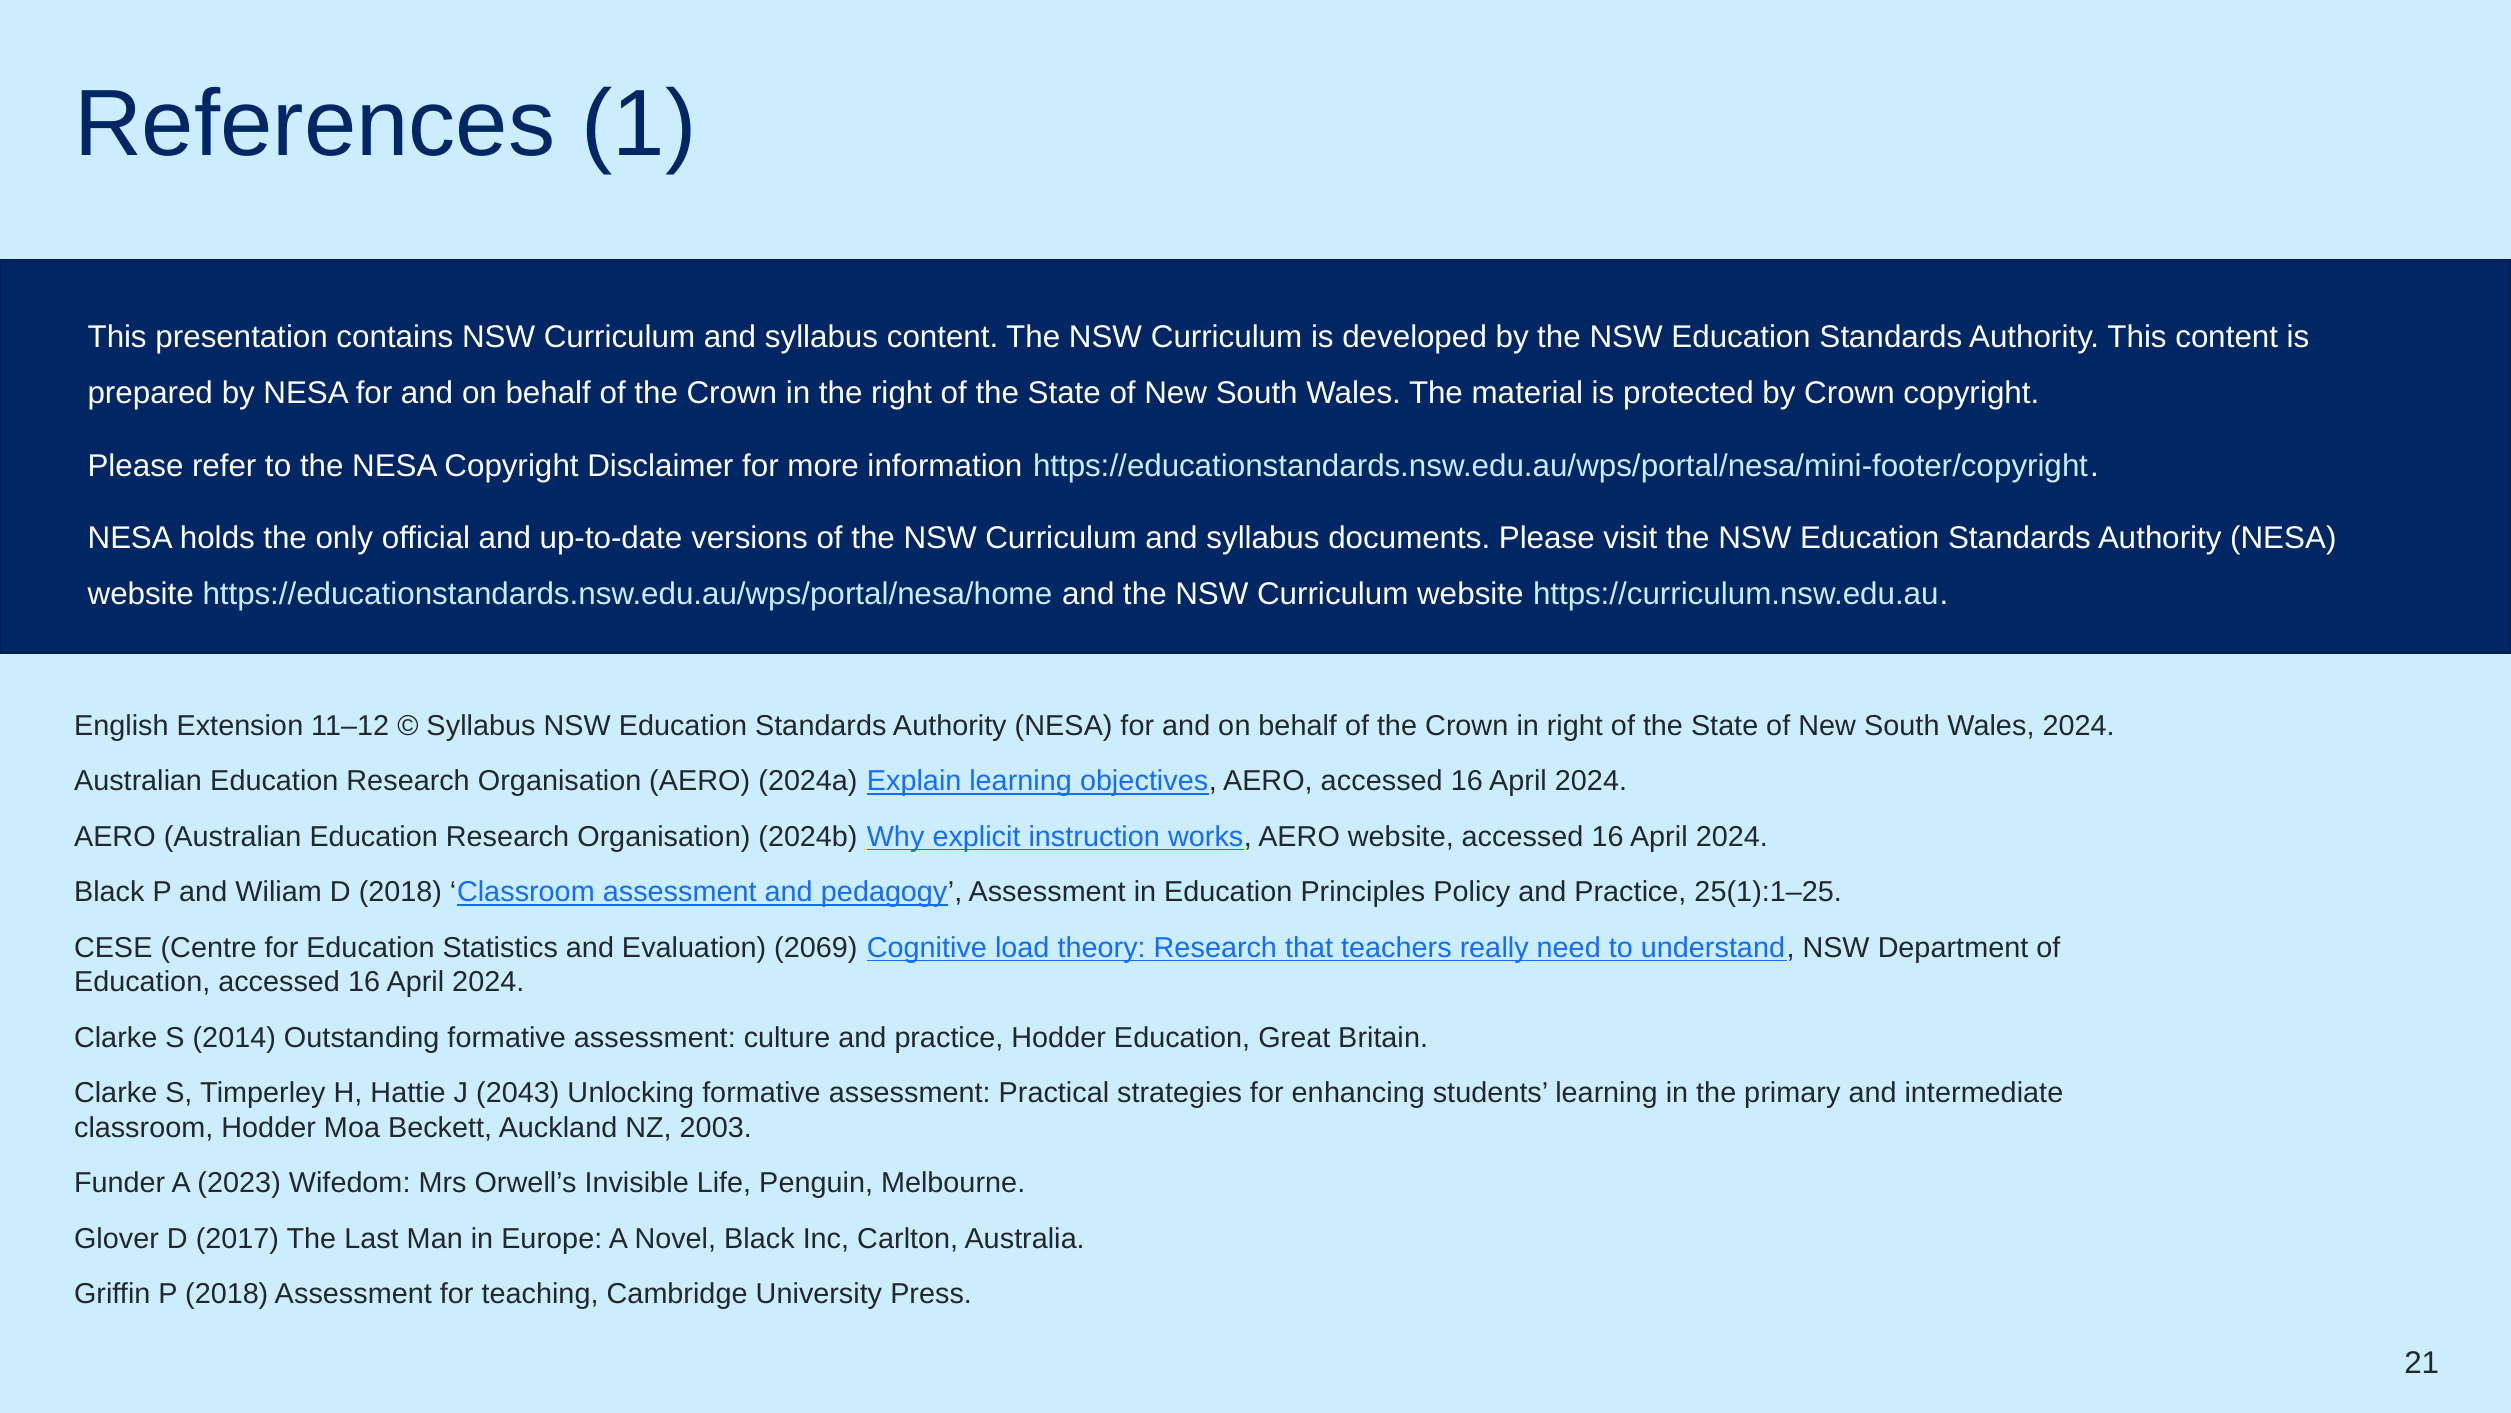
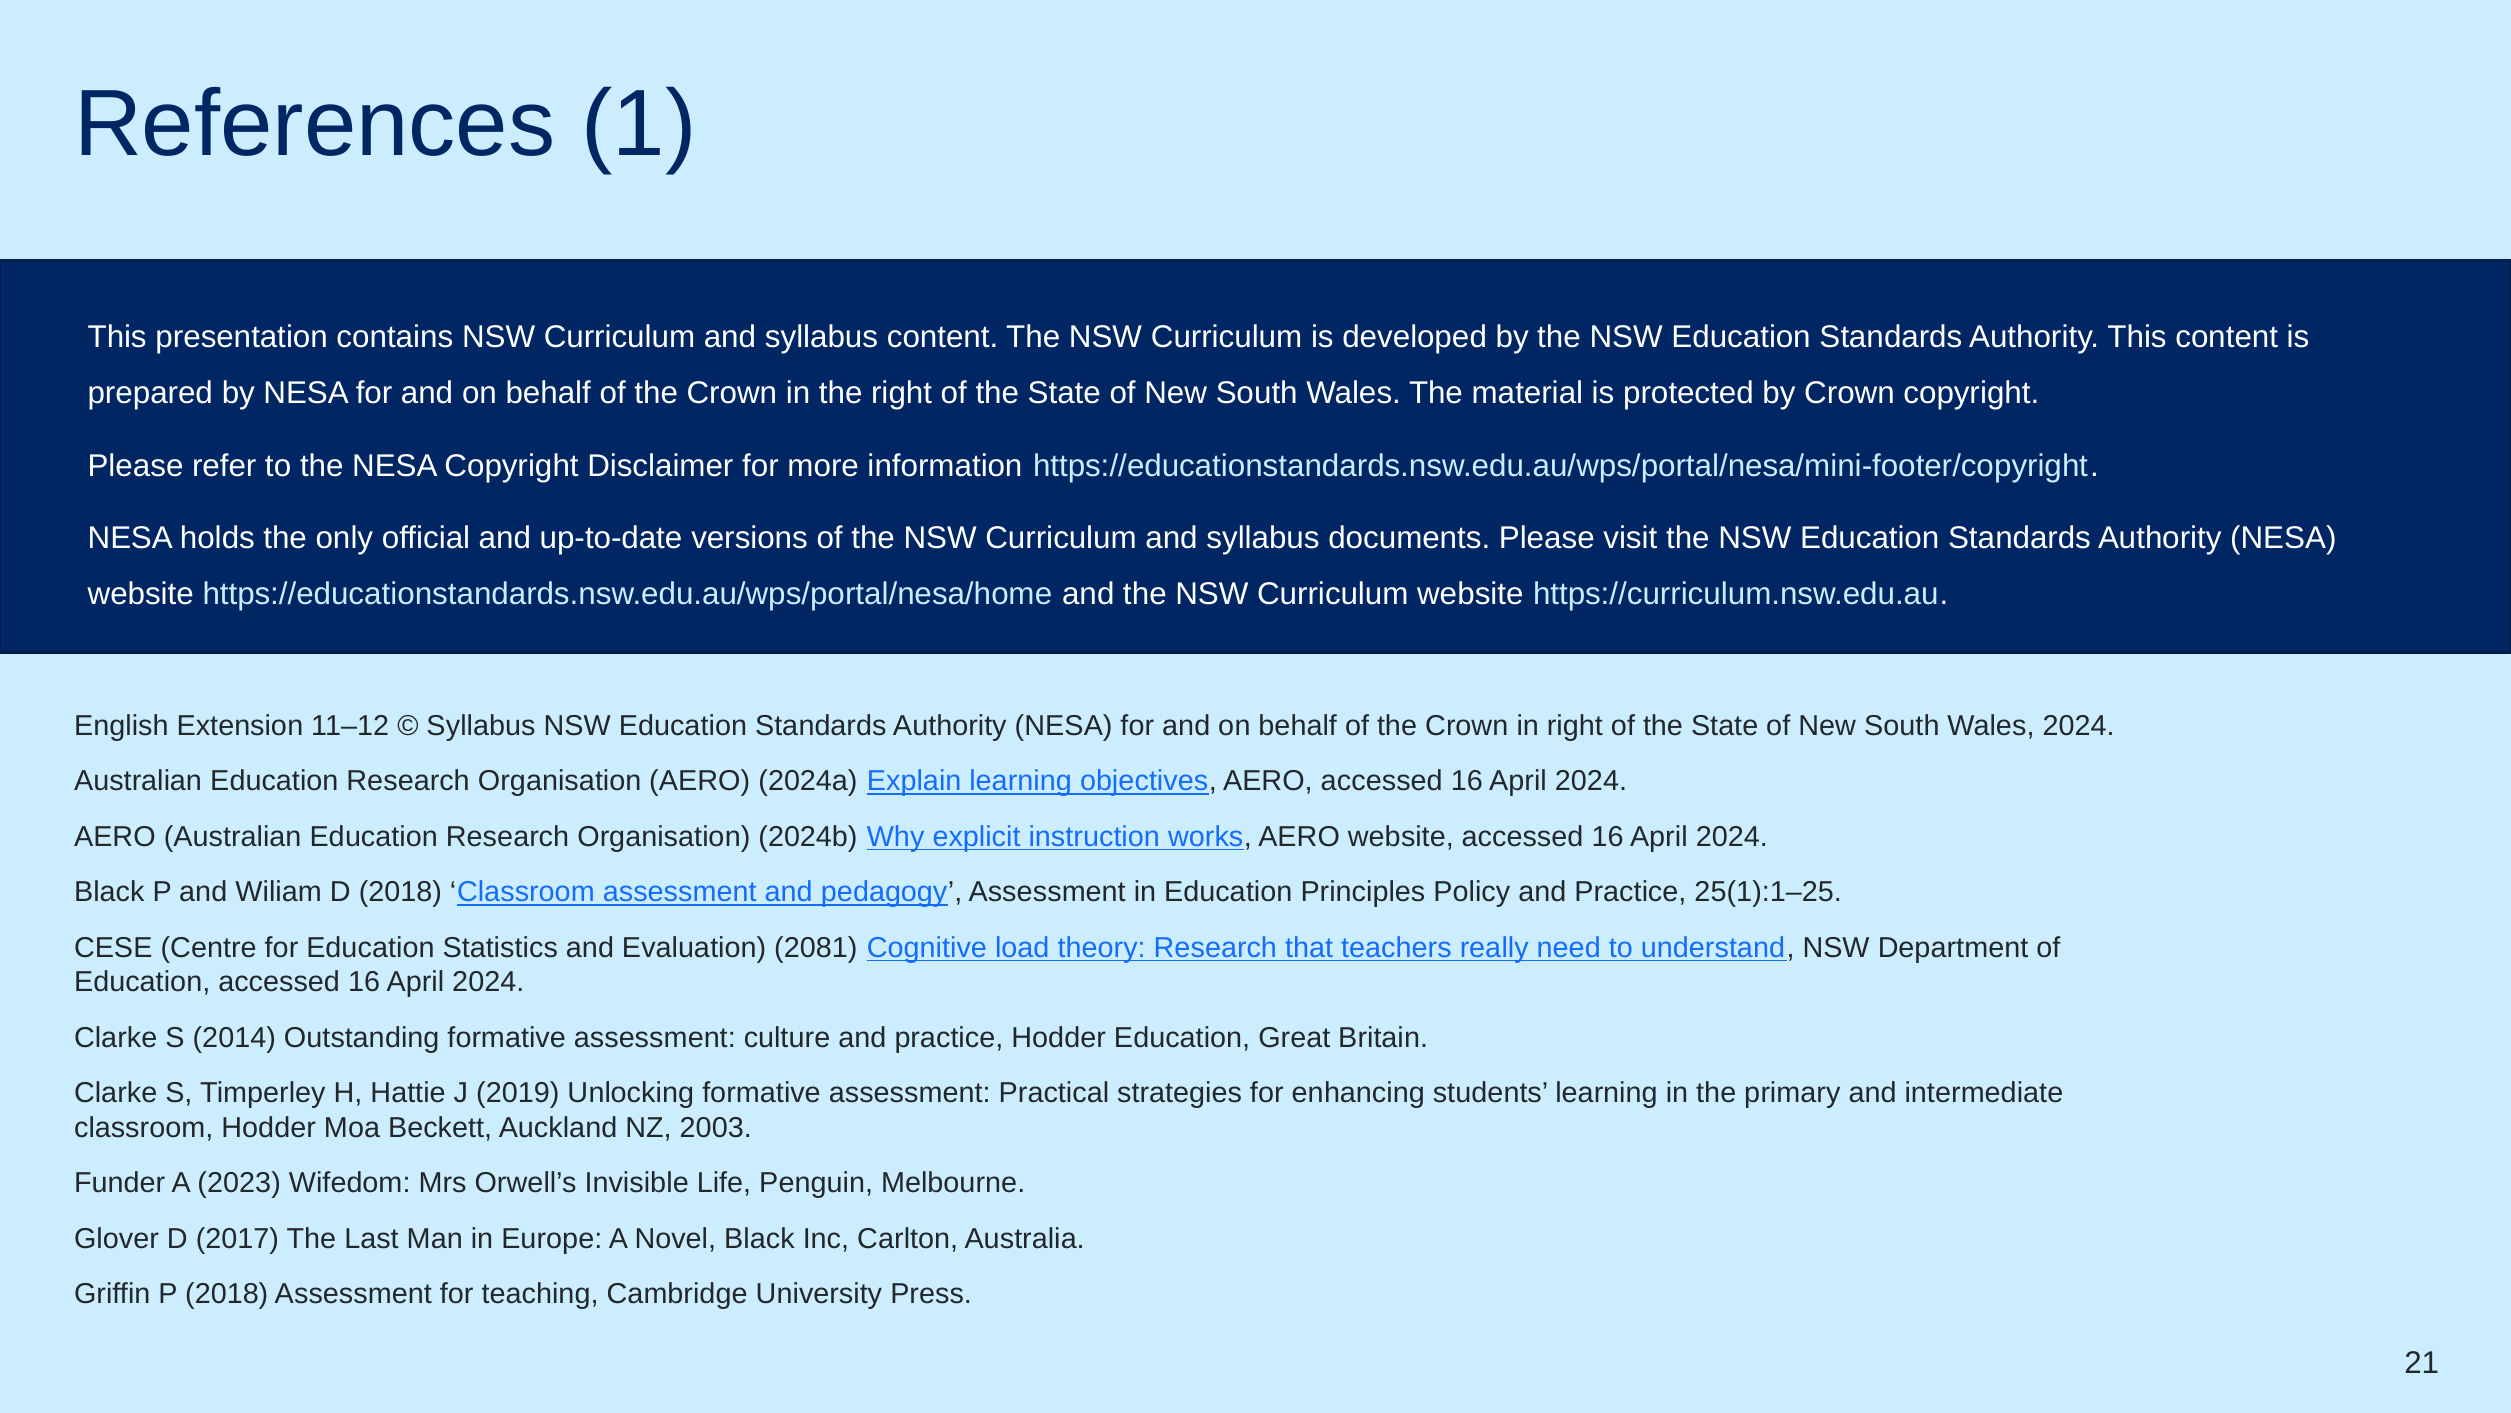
2069: 2069 -> 2081
2043: 2043 -> 2019
